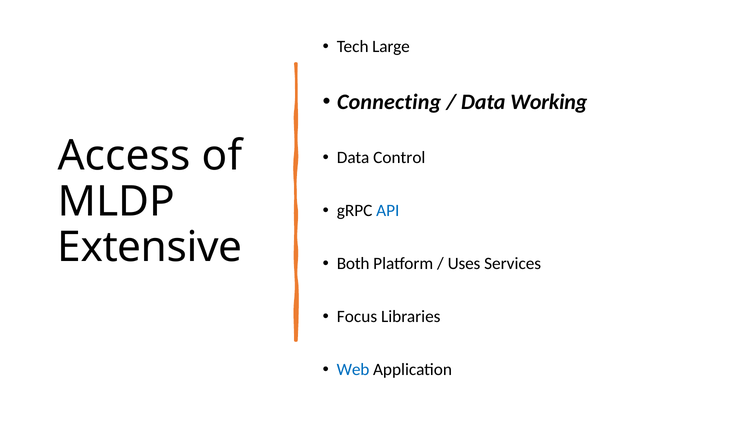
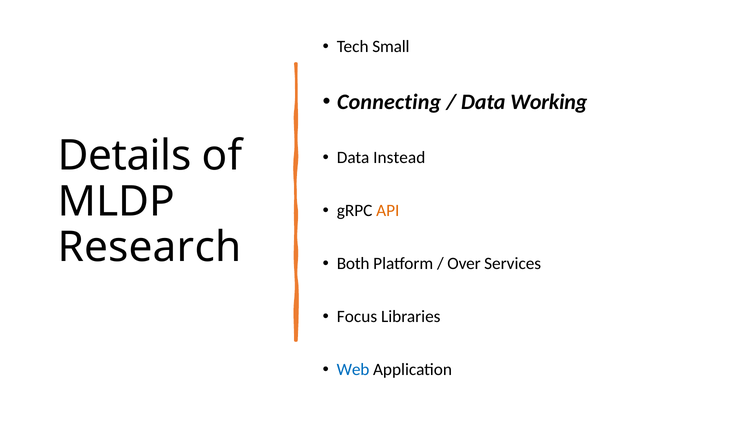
Large: Large -> Small
Access: Access -> Details
Control: Control -> Instead
API colour: blue -> orange
Extensive: Extensive -> Research
Uses: Uses -> Over
